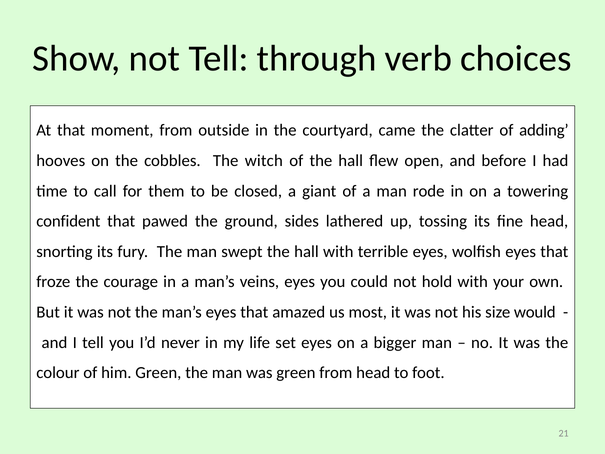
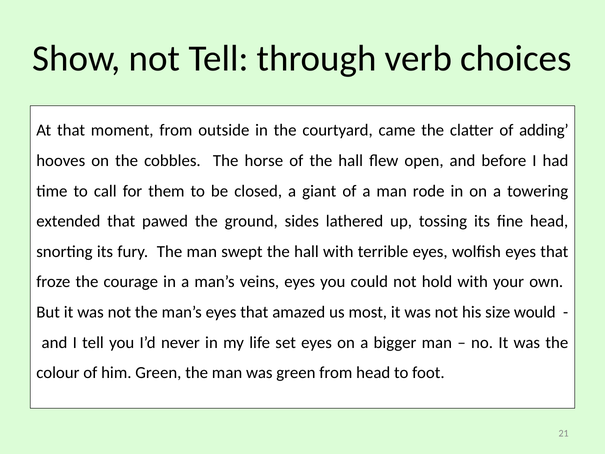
witch: witch -> horse
confident: confident -> extended
